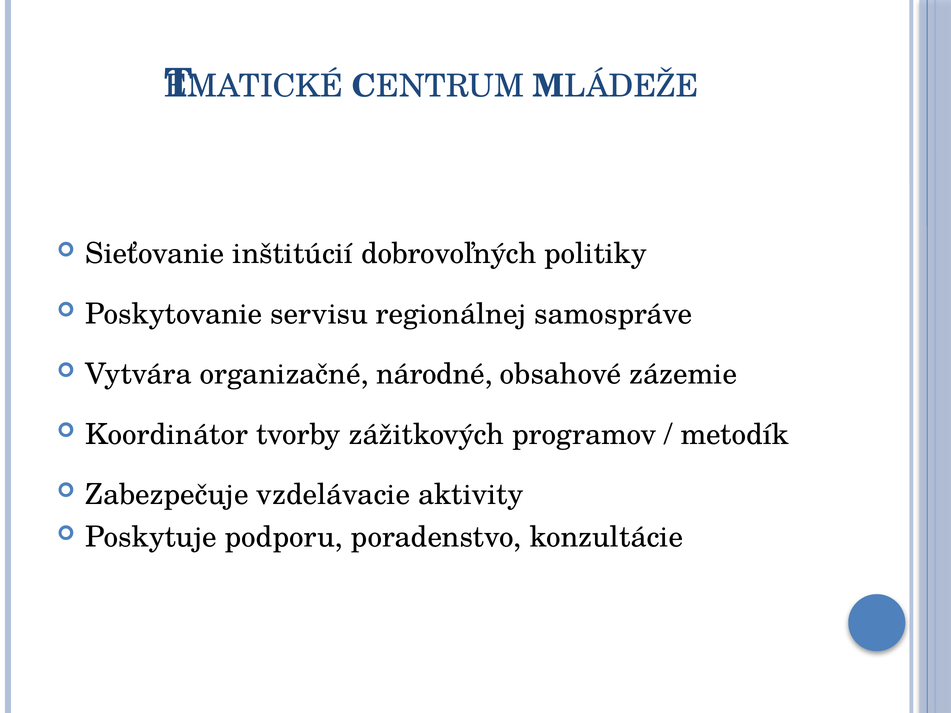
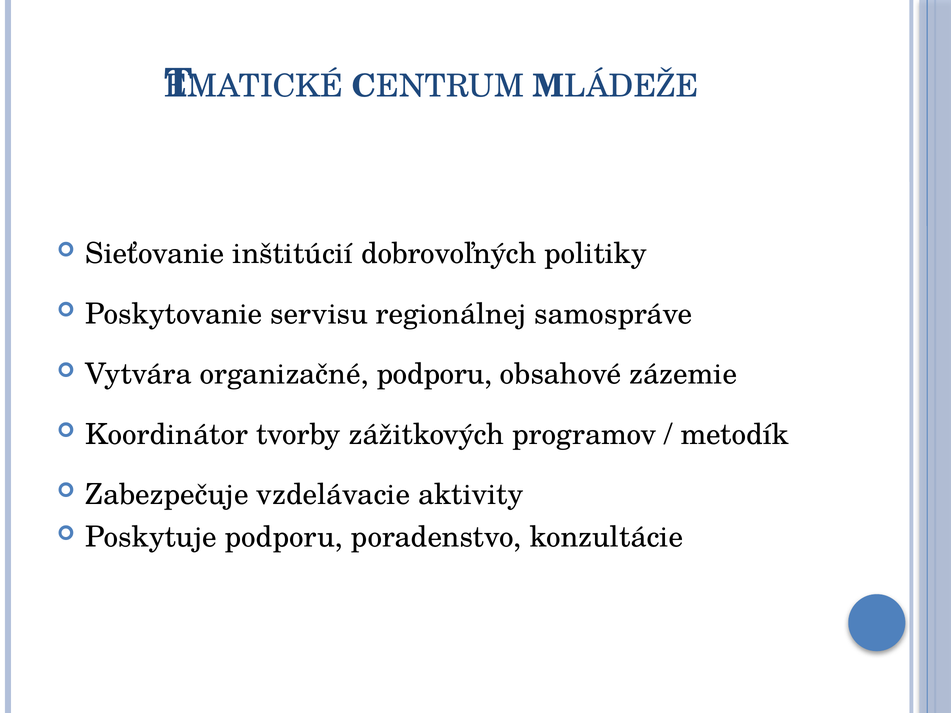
organizačné národné: národné -> podporu
